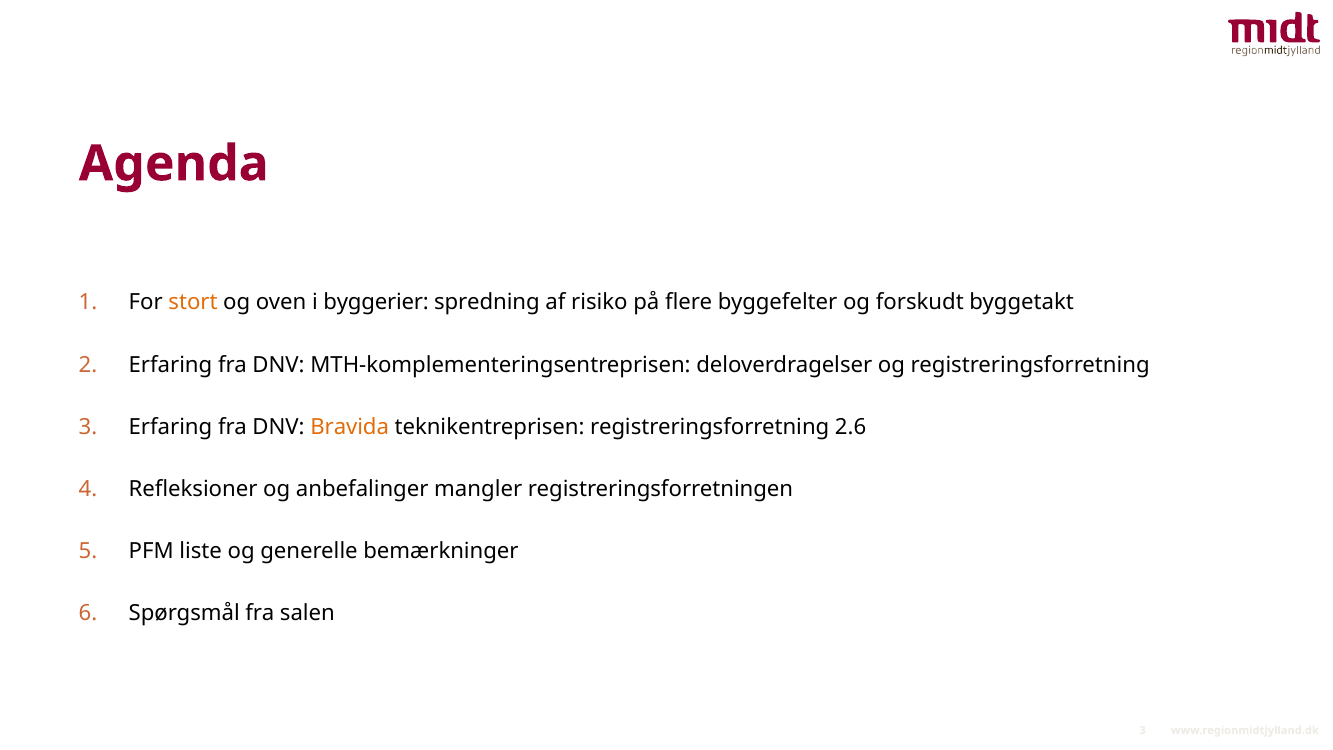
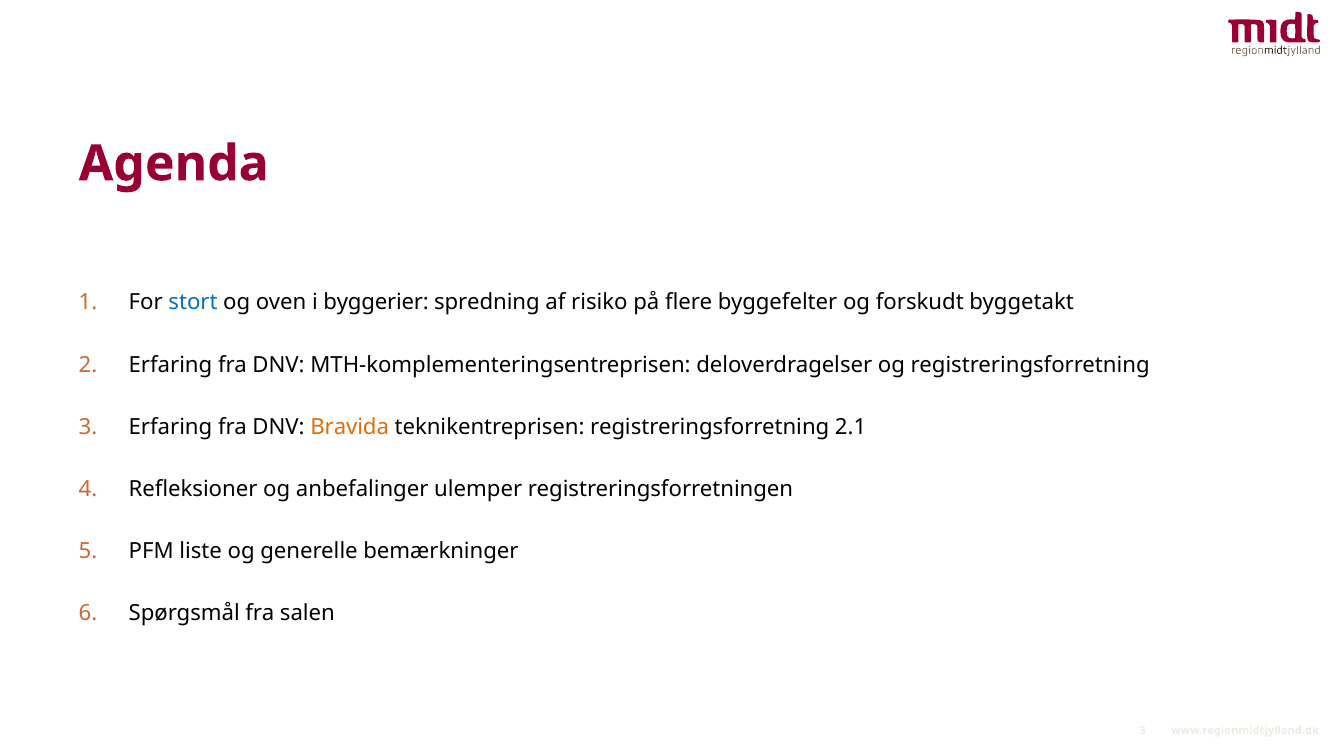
stort colour: orange -> blue
2.6: 2.6 -> 2.1
mangler: mangler -> ulemper
